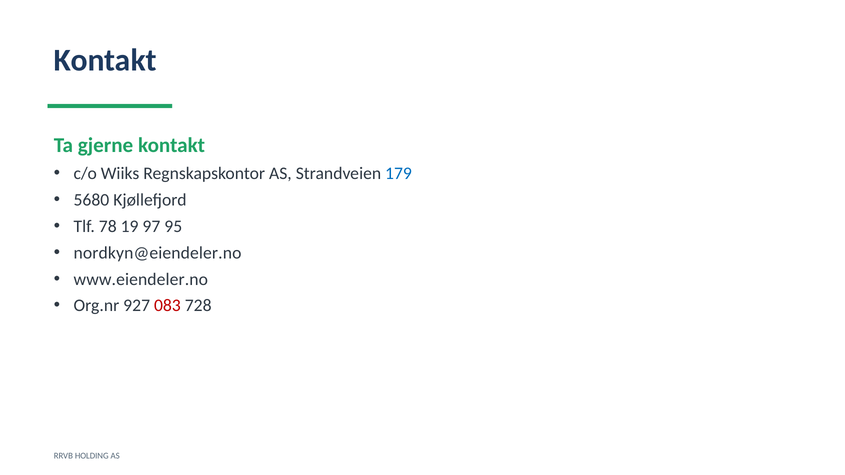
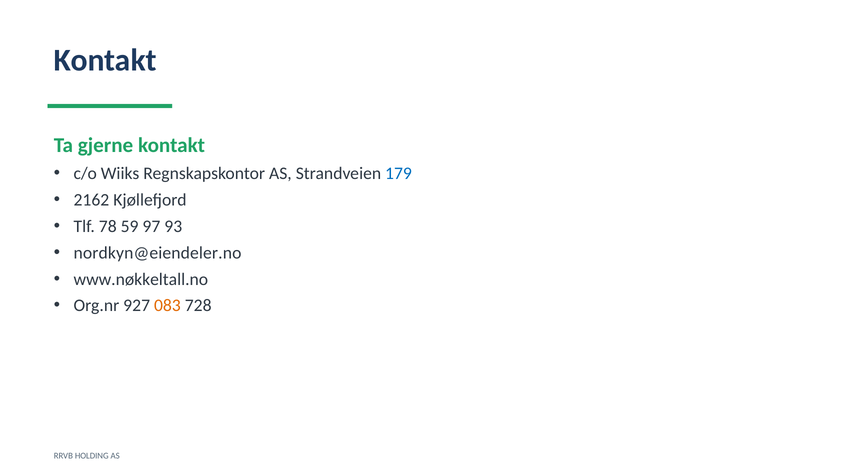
5680: 5680 -> 2162
19: 19 -> 59
95: 95 -> 93
www.eiendeler.no: www.eiendeler.no -> www.nøkkeltall.no
083 colour: red -> orange
